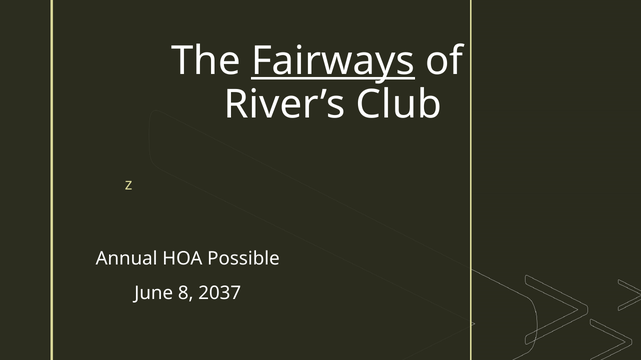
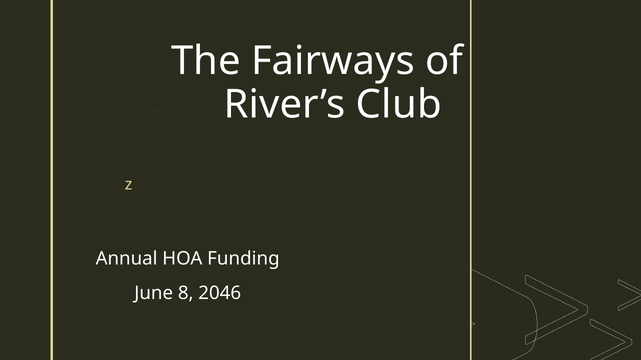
Fairways underline: present -> none
Possible: Possible -> Funding
2037: 2037 -> 2046
